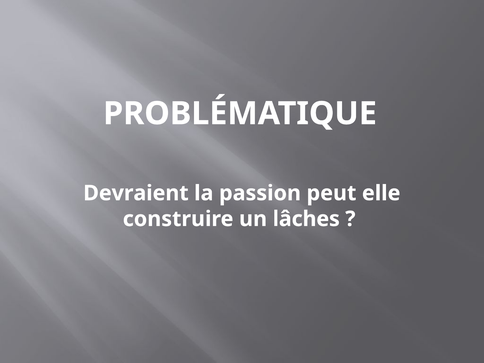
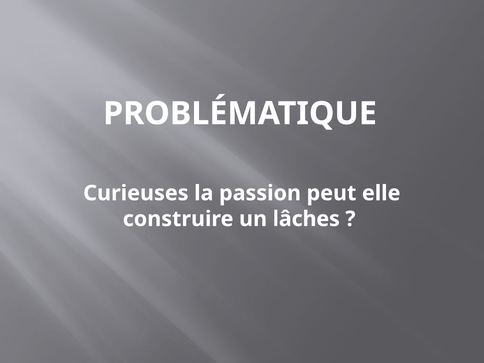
Devraient: Devraient -> Curieuses
